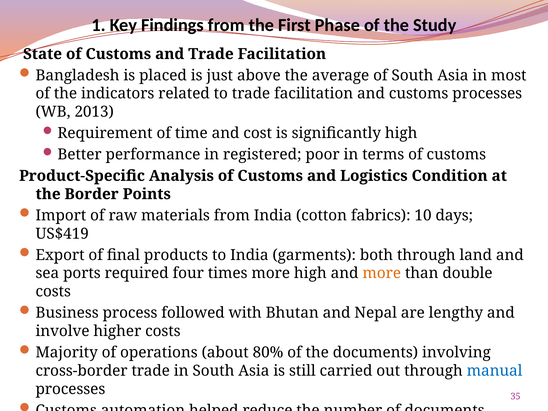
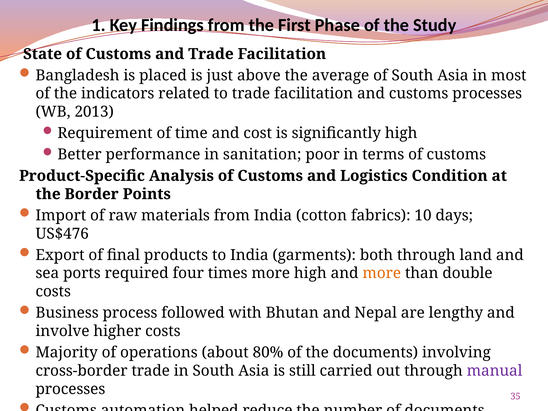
registered: registered -> sanitation
US$419: US$419 -> US$476
manual colour: blue -> purple
